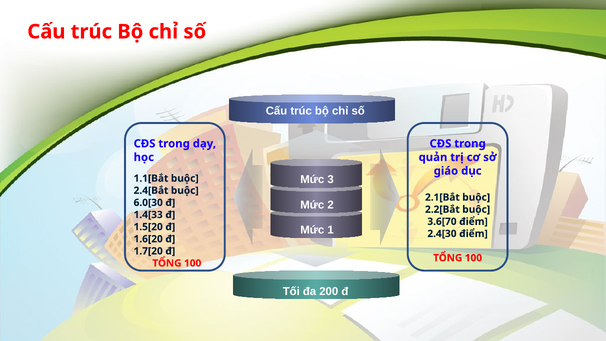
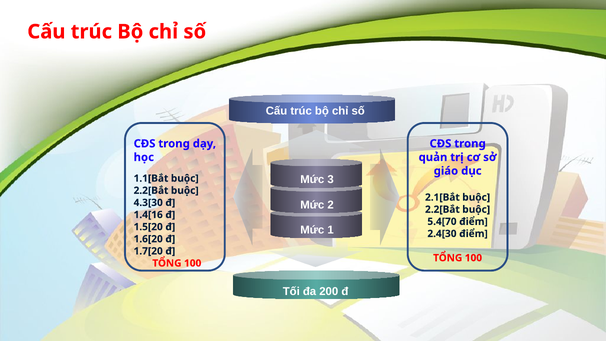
2.4[Bắt at (151, 190): 2.4[Bắt -> 2.2[Bắt
6.0[30: 6.0[30 -> 4.3[30
1.4[33: 1.4[33 -> 1.4[16
3.6[70: 3.6[70 -> 5.4[70
